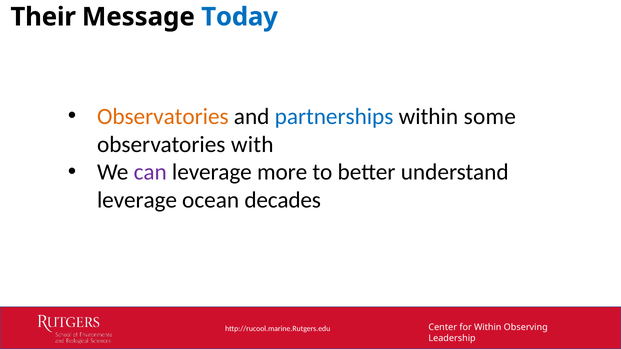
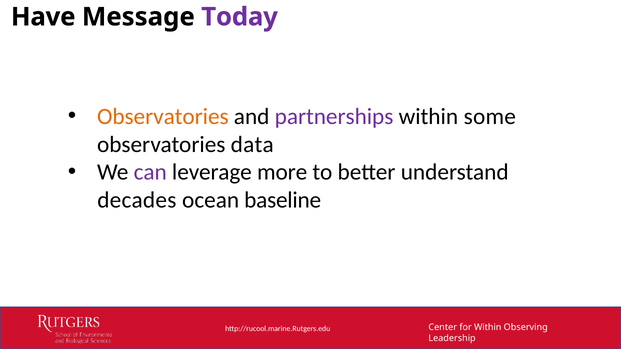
Their: Their -> Have
Today colour: blue -> purple
partnerships colour: blue -> purple
with: with -> data
leverage at (137, 200): leverage -> decades
decades: decades -> baseline
